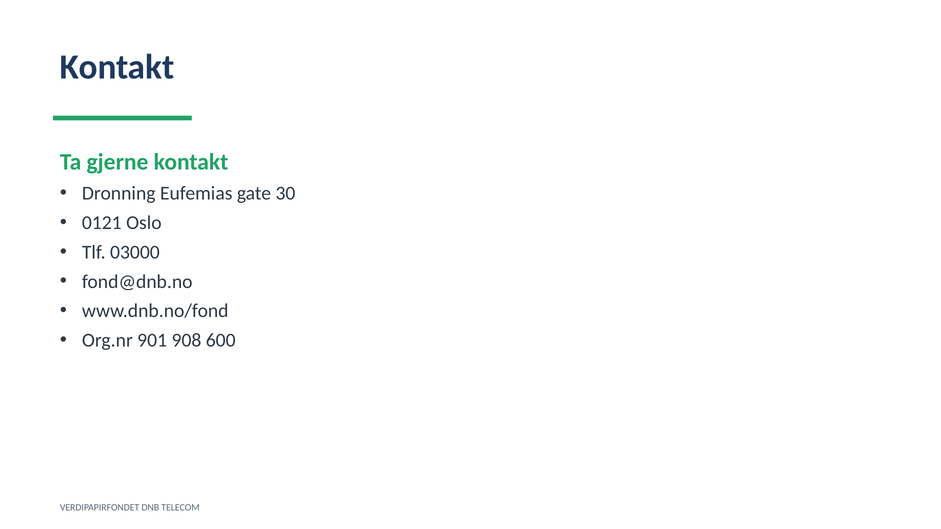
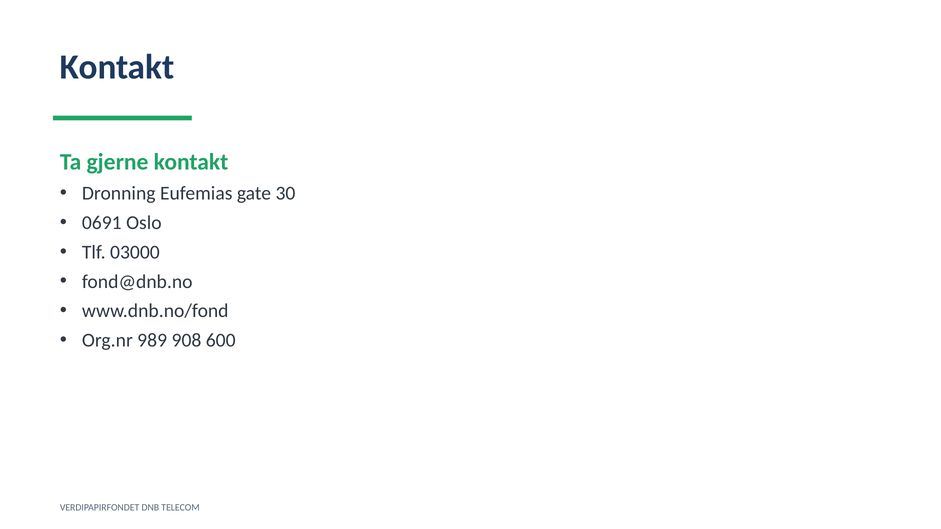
0121: 0121 -> 0691
901: 901 -> 989
